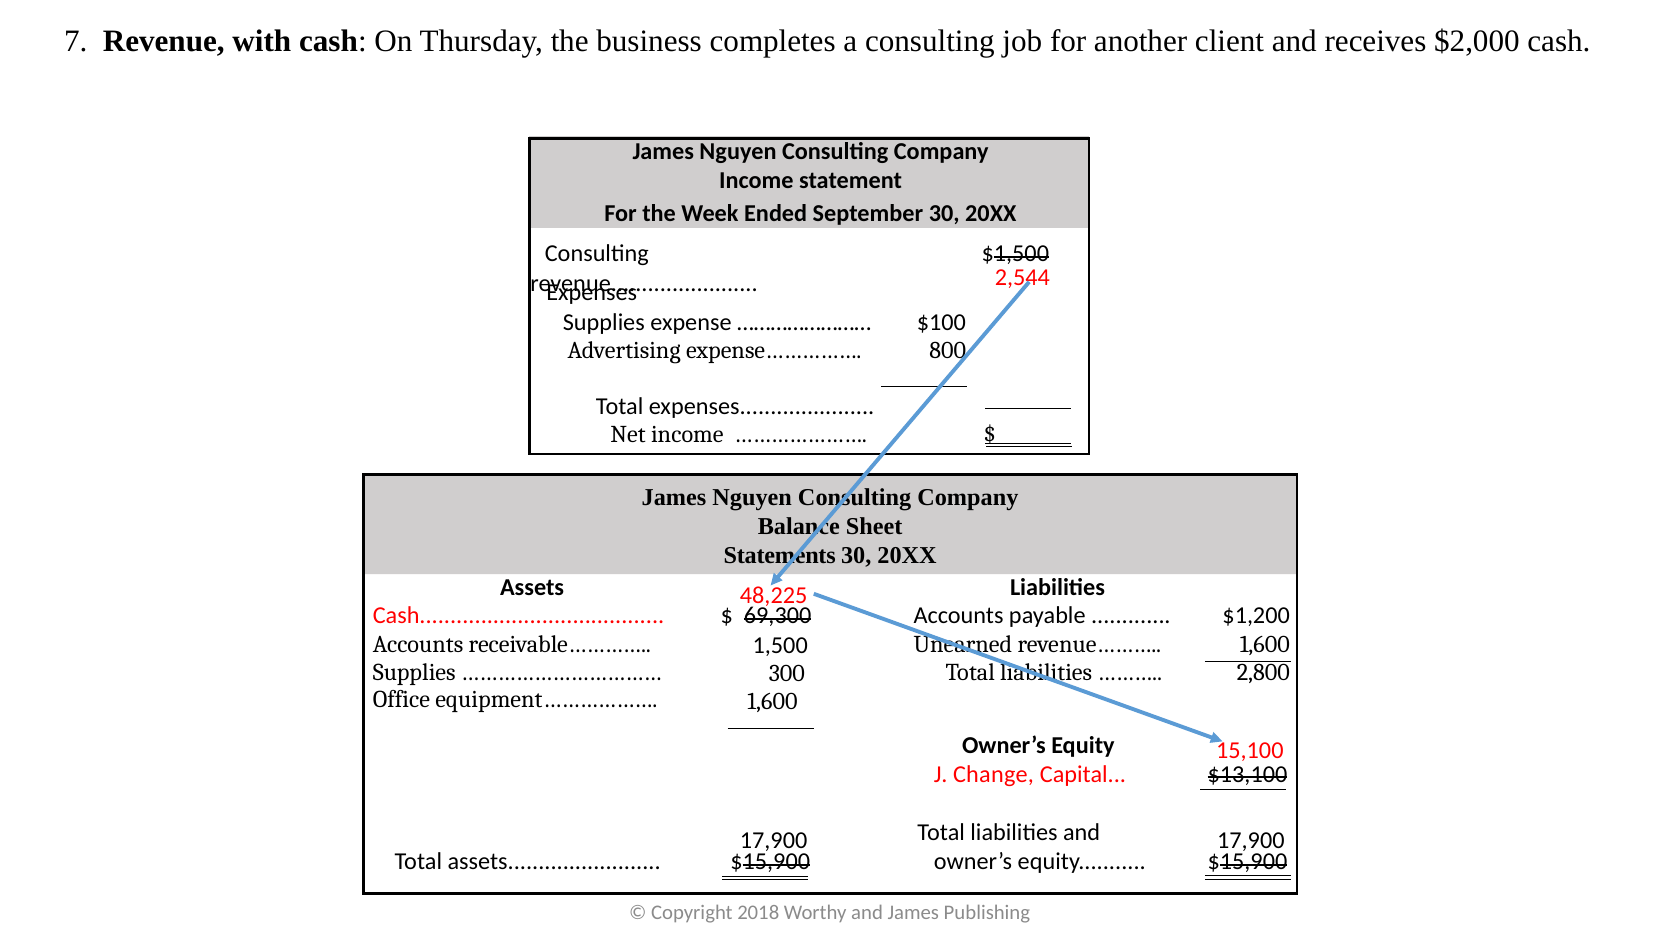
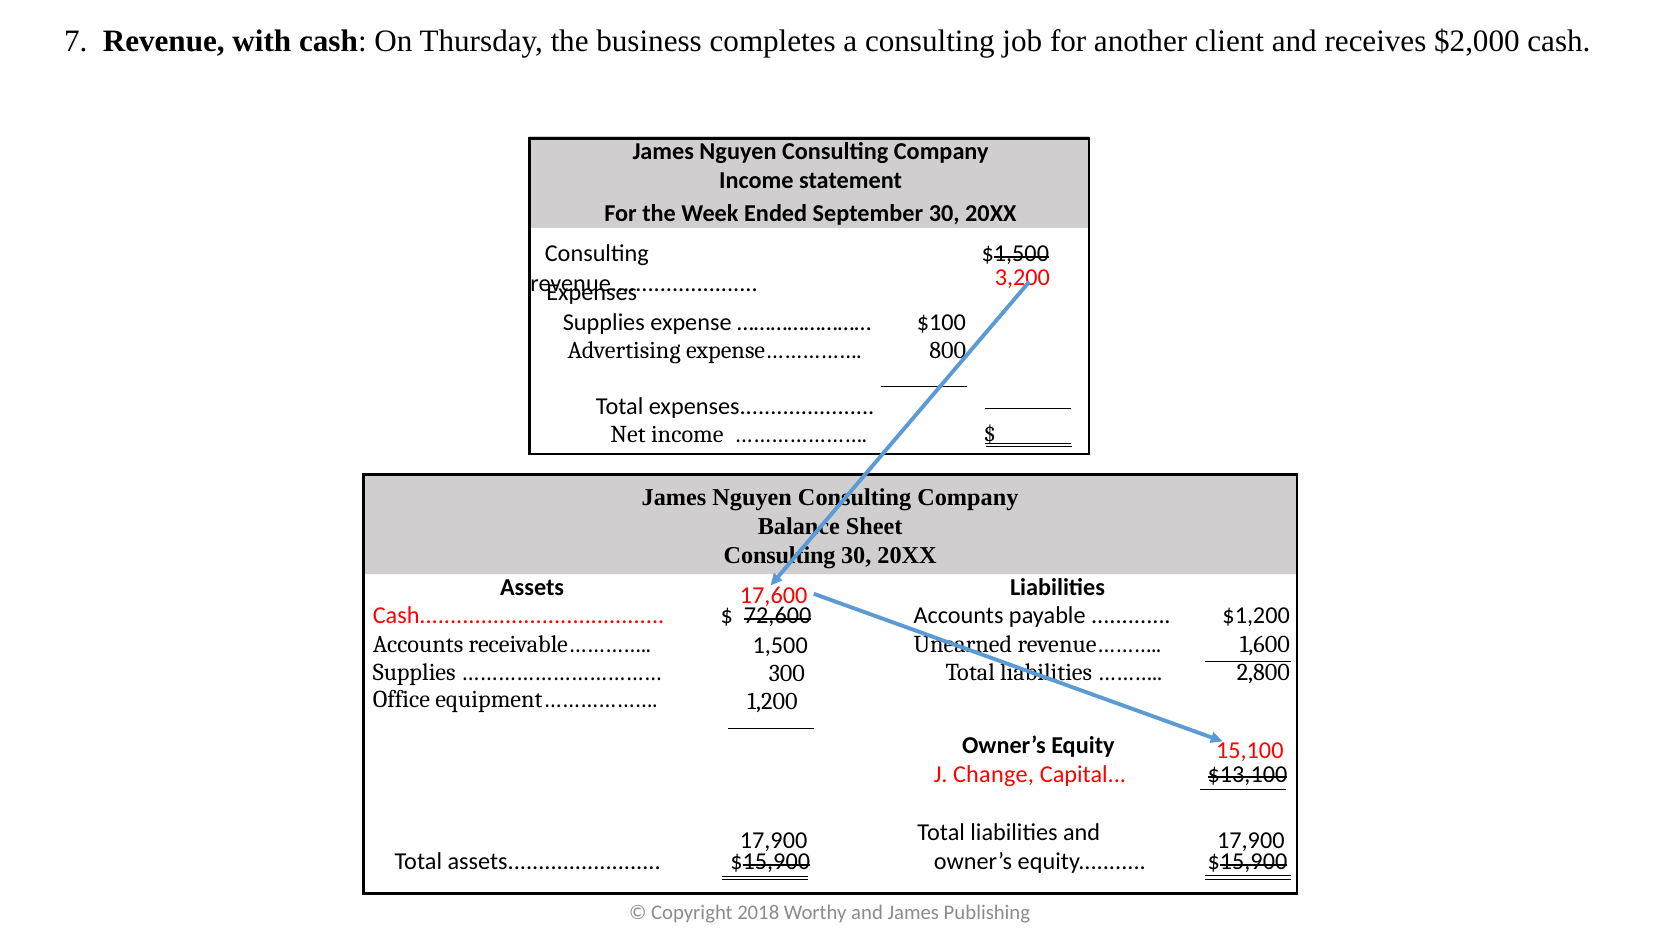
2,544: 2,544 -> 3,200
Statements at (780, 555): Statements -> Consulting
48,225: 48,225 -> 17,600
69,300: 69,300 -> 72,600
1,600 at (773, 702): 1,600 -> 1,200
